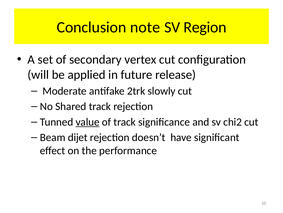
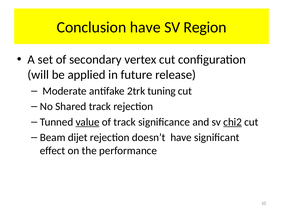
Conclusion note: note -> have
slowly: slowly -> tuning
chi2 underline: none -> present
